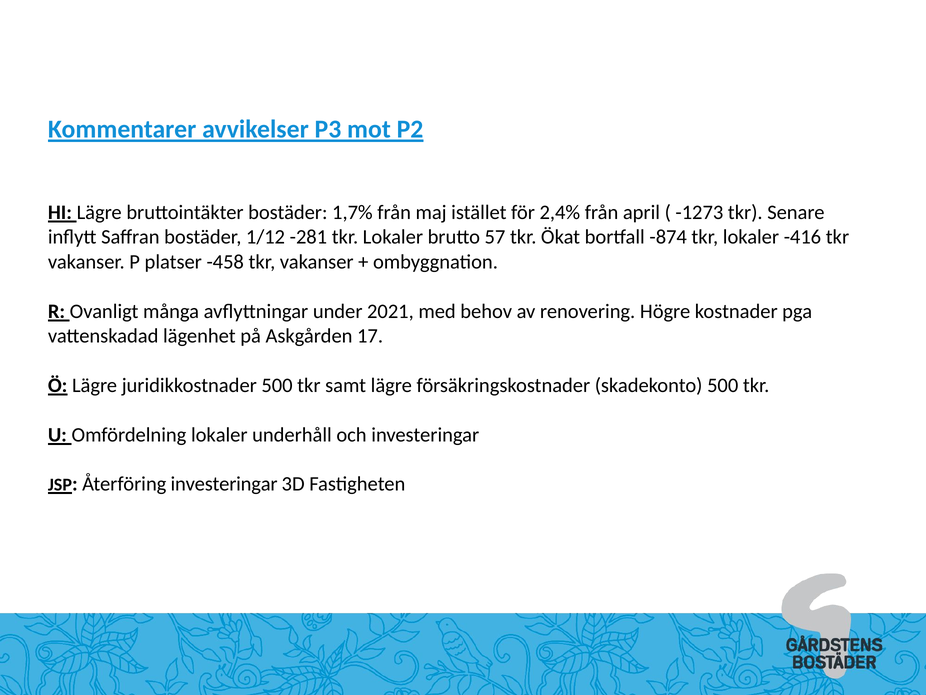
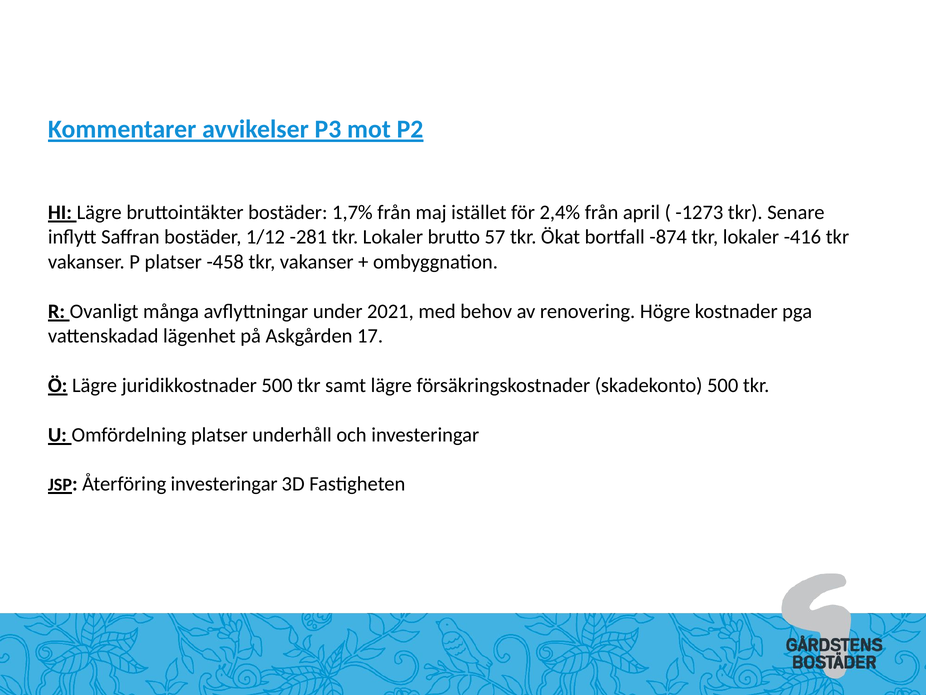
Omfördelning lokaler: lokaler -> platser
